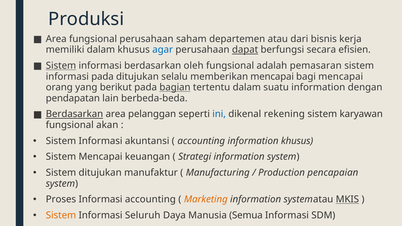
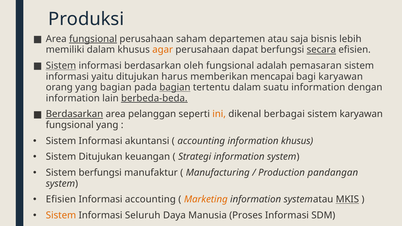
fungsional at (93, 39) underline: none -> present
dari: dari -> saja
kerja: kerja -> lebih
agar colour: blue -> orange
dapat underline: present -> none
secara underline: none -> present
informasi pada: pada -> yaitu
selalu: selalu -> harus
bagi mencapai: mencapai -> karyawan
yang berikut: berikut -> bagian
pendapatan at (73, 98): pendapatan -> information
berbeda-beda underline: none -> present
ini colour: blue -> orange
rekening: rekening -> berbagai
fungsional akan: akan -> yang
Sistem Mencapai: Mencapai -> Ditujukan
Sistem ditujukan: ditujukan -> berfungsi
pencapaian: pencapaian -> pandangan
Proses at (61, 200): Proses -> Efisien
Semua: Semua -> Proses
